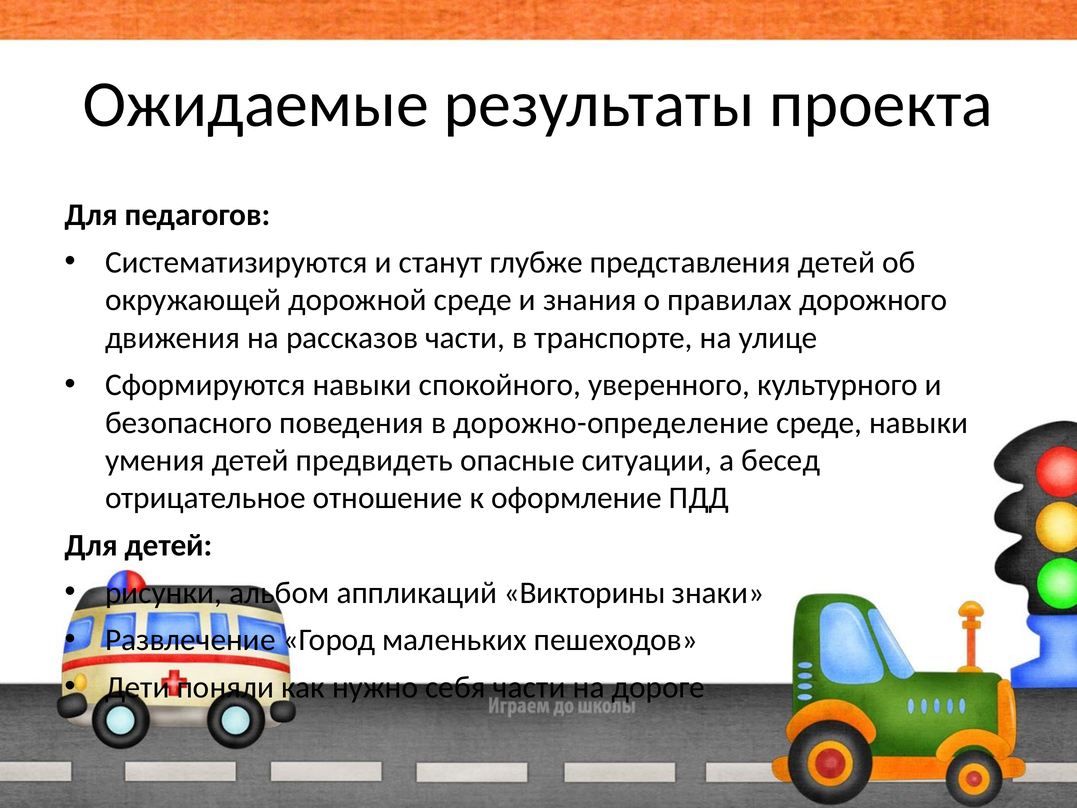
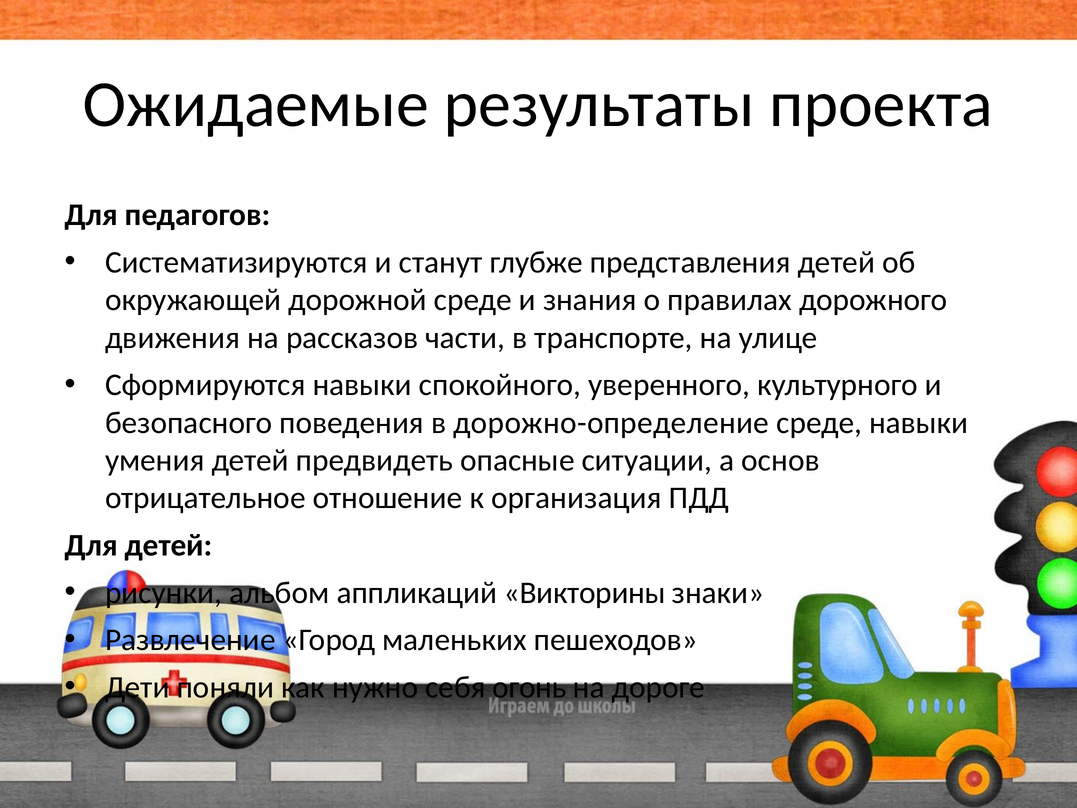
бесед: бесед -> основ
оформление: оформление -> организация
себя части: части -> огонь
